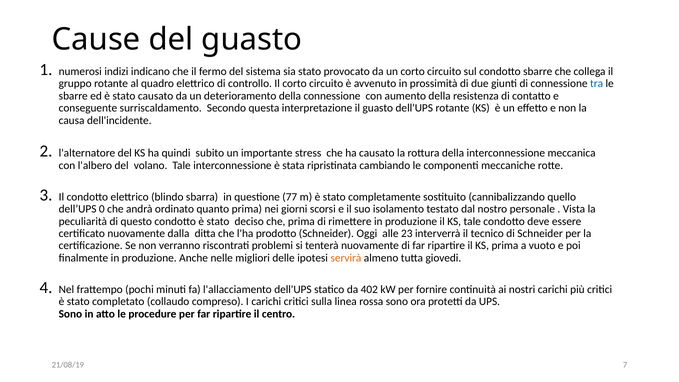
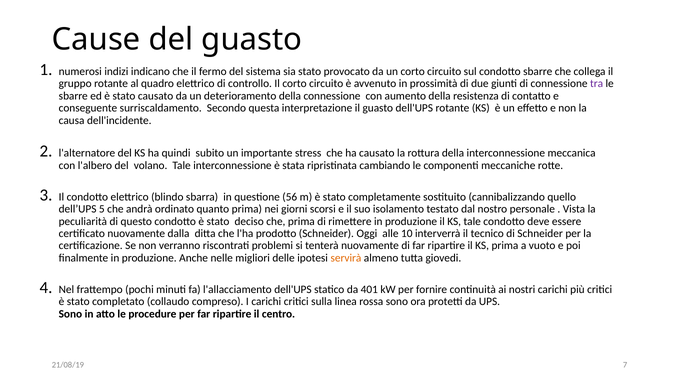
tra colour: blue -> purple
77: 77 -> 56
0: 0 -> 5
23: 23 -> 10
402: 402 -> 401
